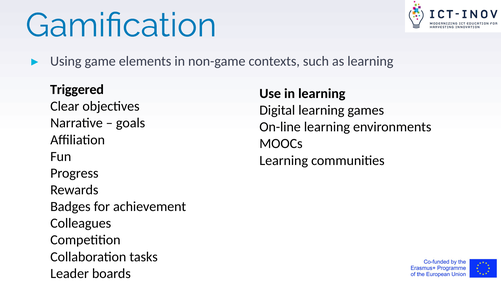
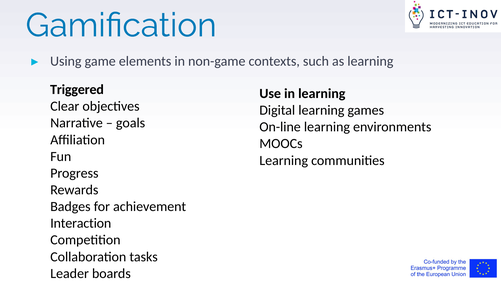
Colleagues: Colleagues -> Interaction
